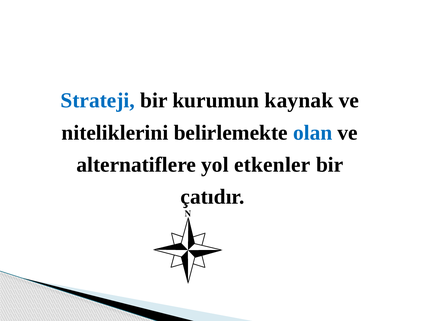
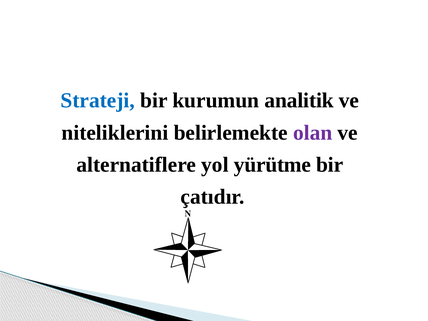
kaynak: kaynak -> analitik
olan colour: blue -> purple
etkenler: etkenler -> yürütme
